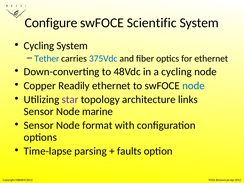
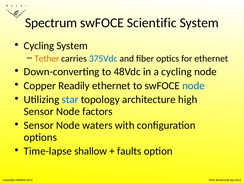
Configure: Configure -> Spectrum
Tether colour: blue -> orange
star colour: purple -> blue
links: links -> high
marine: marine -> factors
format: format -> waters
parsing: parsing -> shallow
